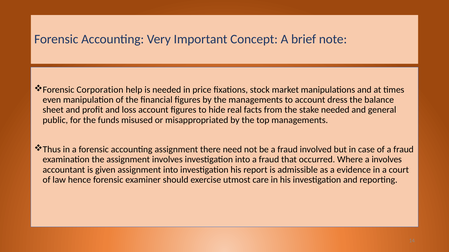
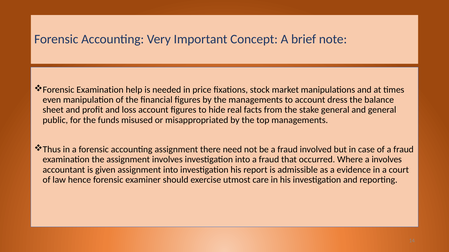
Forensic Corporation: Corporation -> Examination
stake needed: needed -> general
